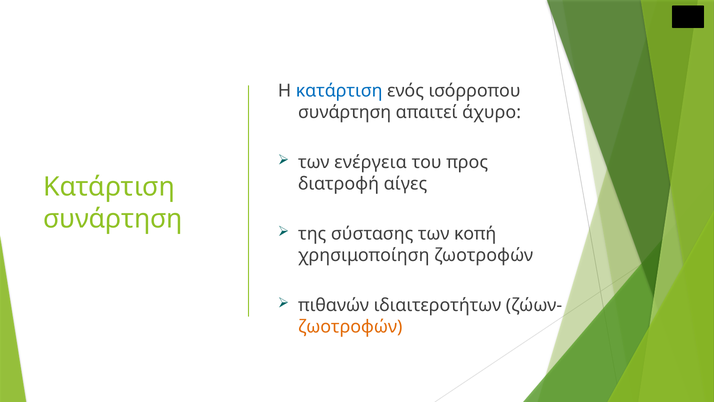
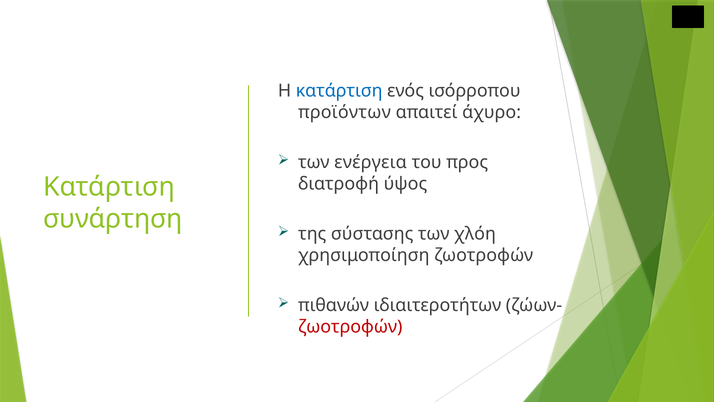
συνάρτηση at (345, 112): συνάρτηση -> προϊόντων
αίγες: αίγες -> ύψος
κοπή: κοπή -> χλόη
ζωοτροφών at (350, 326) colour: orange -> red
